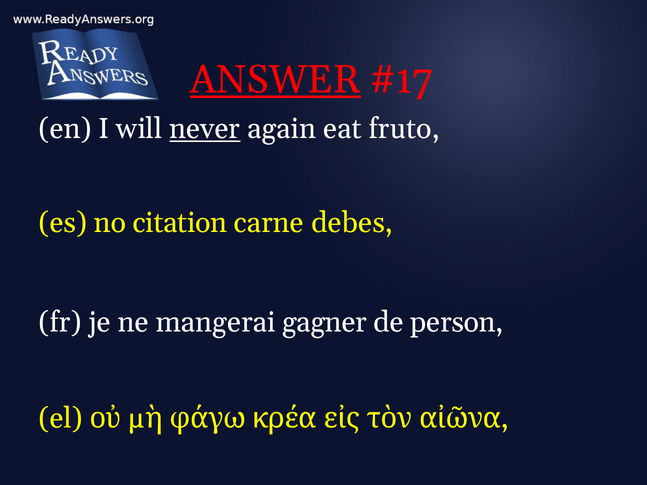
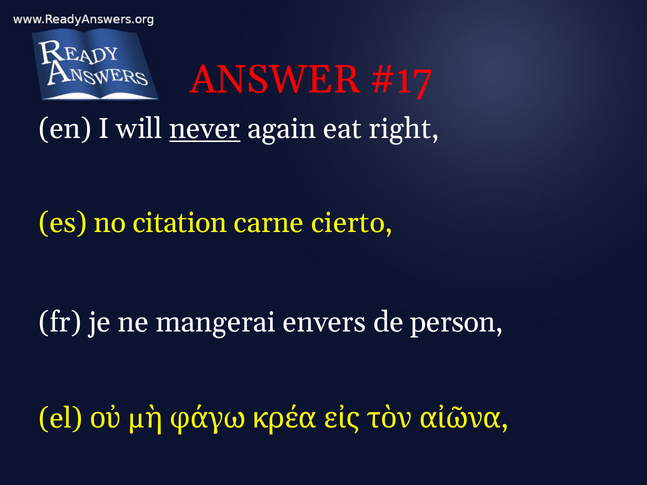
ANSWER underline: present -> none
fruto: fruto -> right
debes: debes -> cierto
gagner: gagner -> envers
